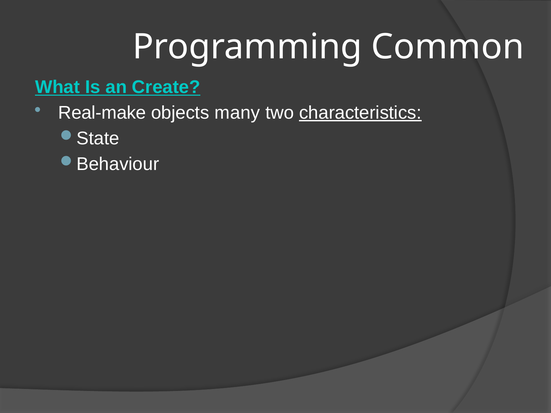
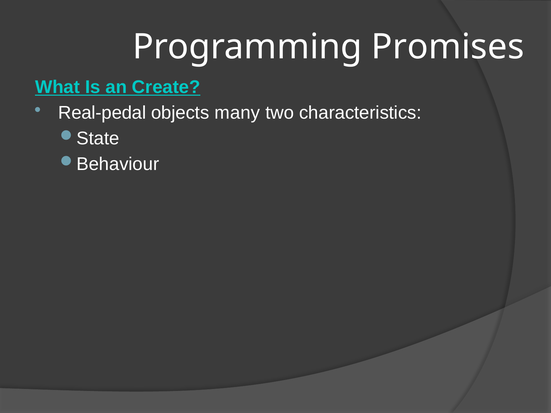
Common: Common -> Promises
Real-make: Real-make -> Real-pedal
characteristics underline: present -> none
